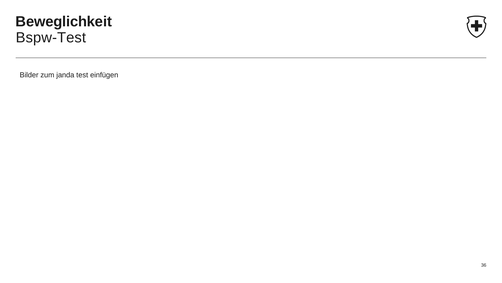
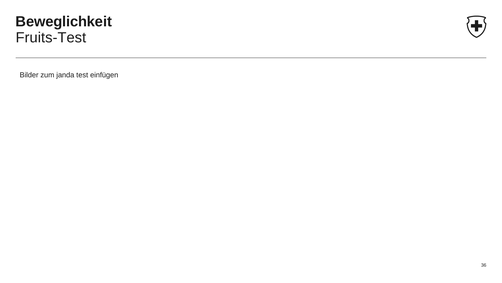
Bspw-Test: Bspw-Test -> Fruits-Test
